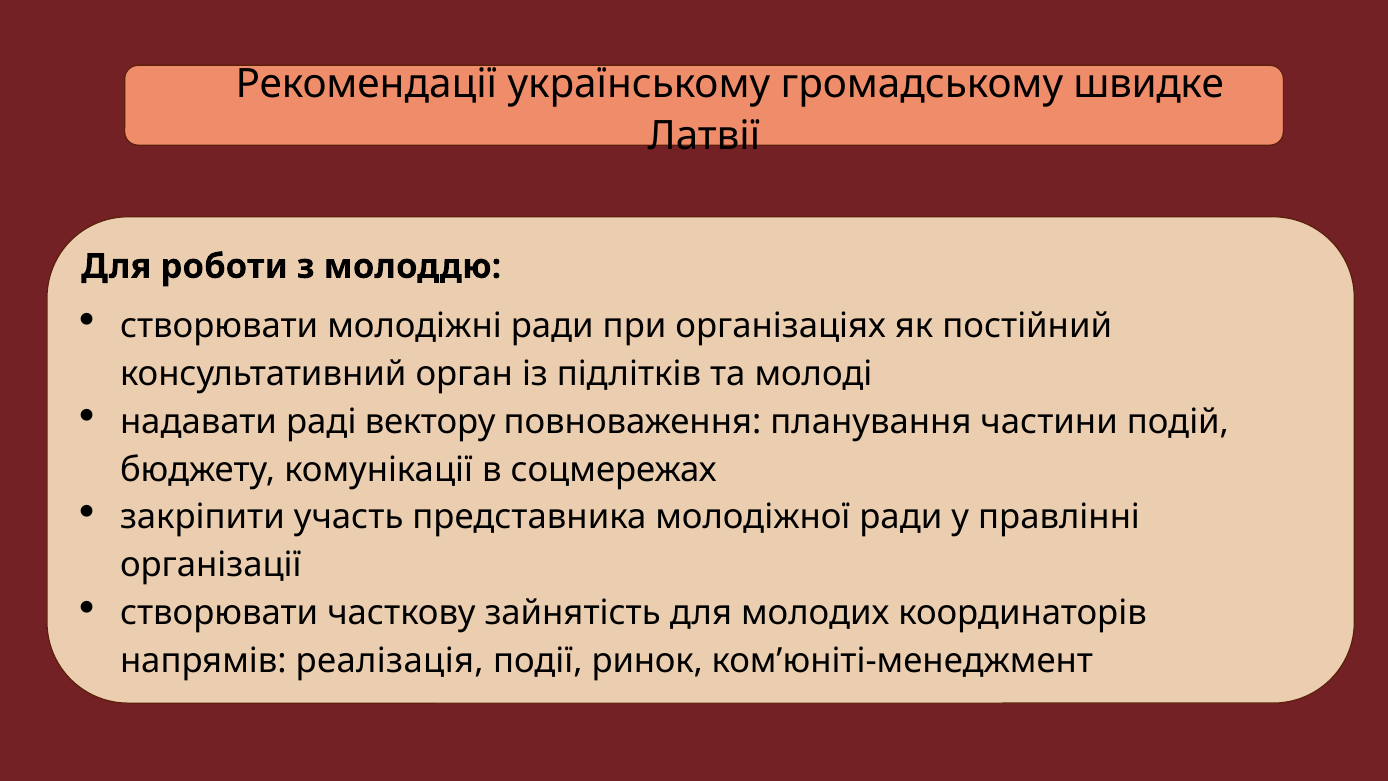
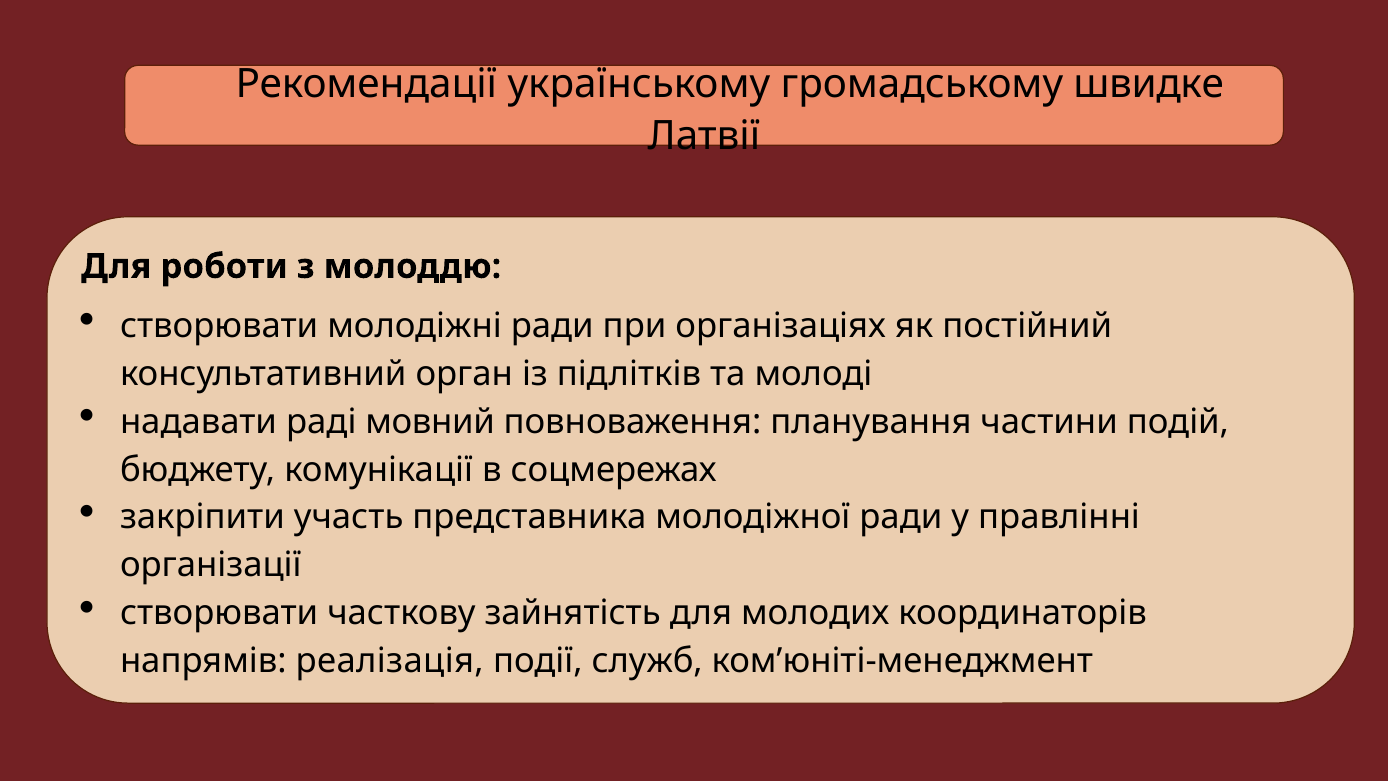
вектору: вектору -> мовний
ринок: ринок -> служб
